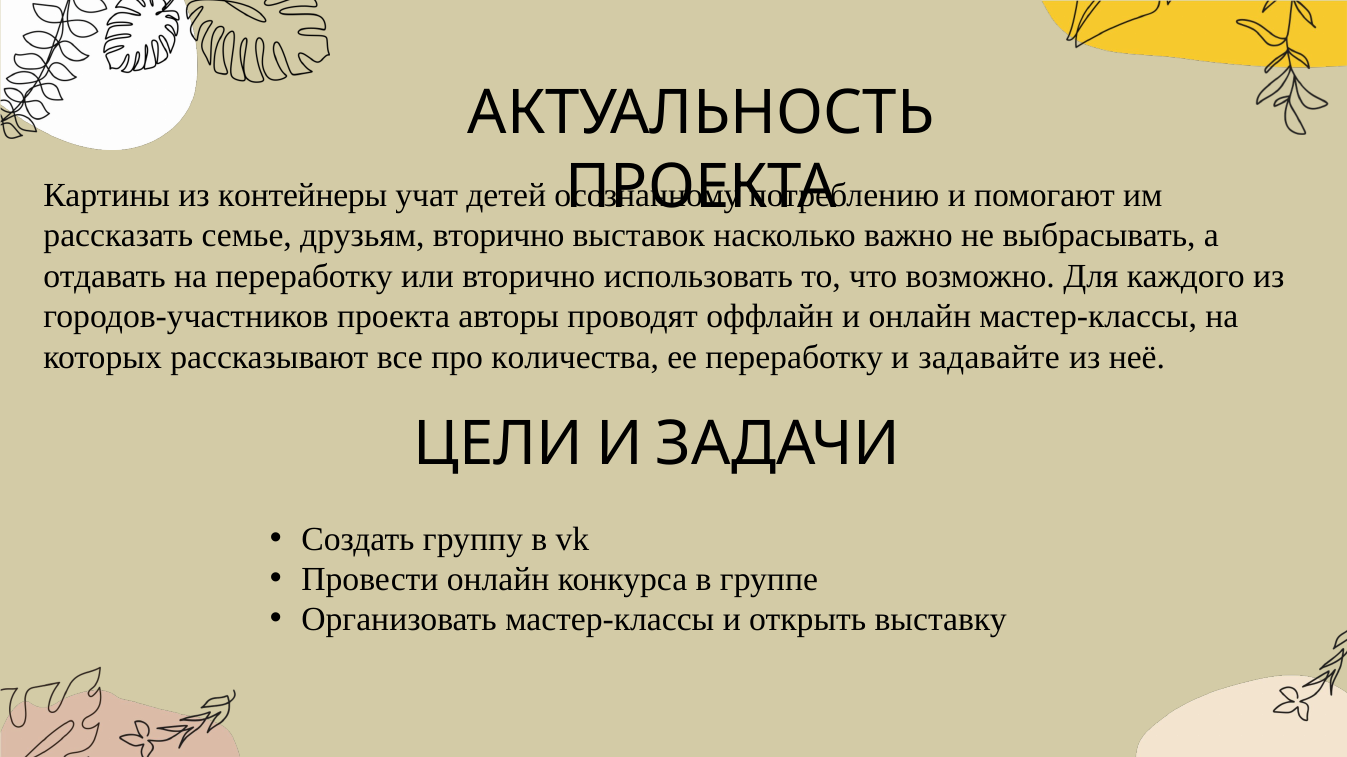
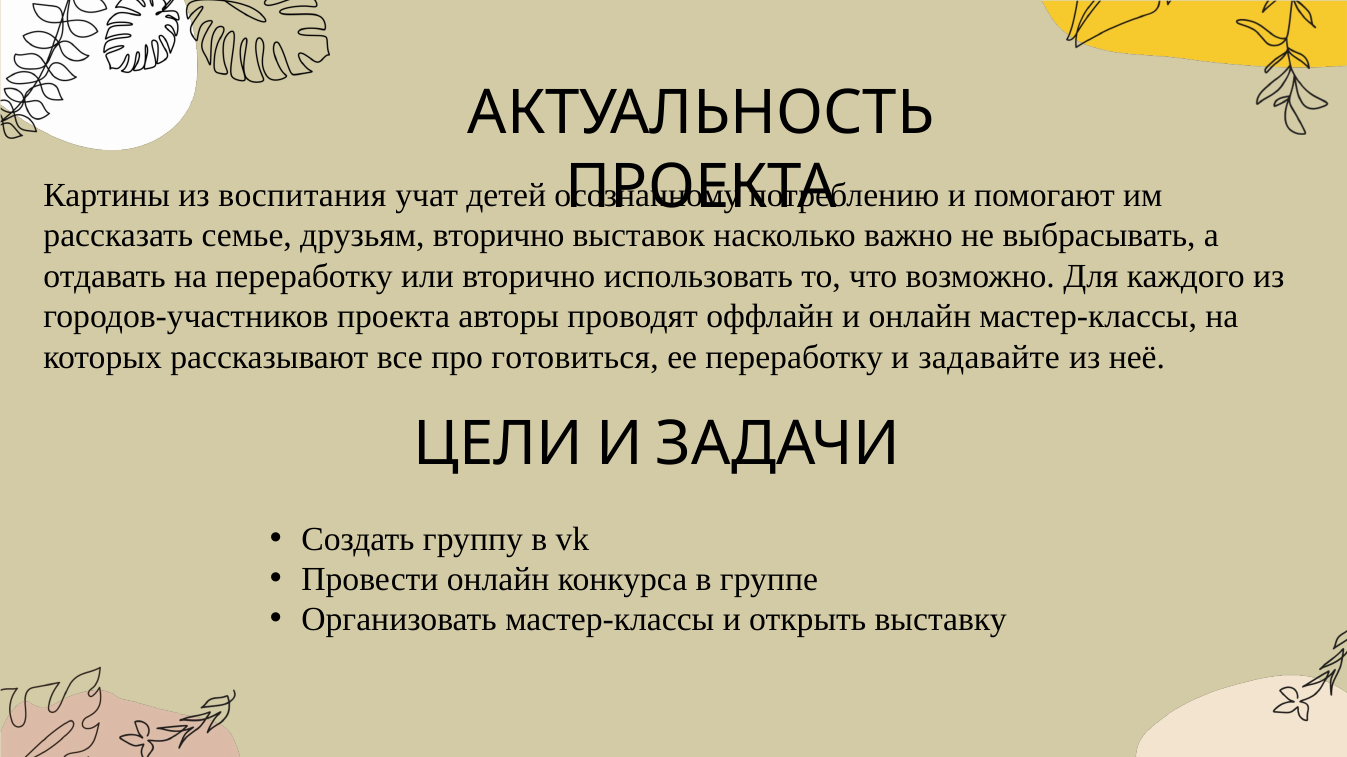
контейнеры: контейнеры -> воспитания
количества: количества -> готовиться
